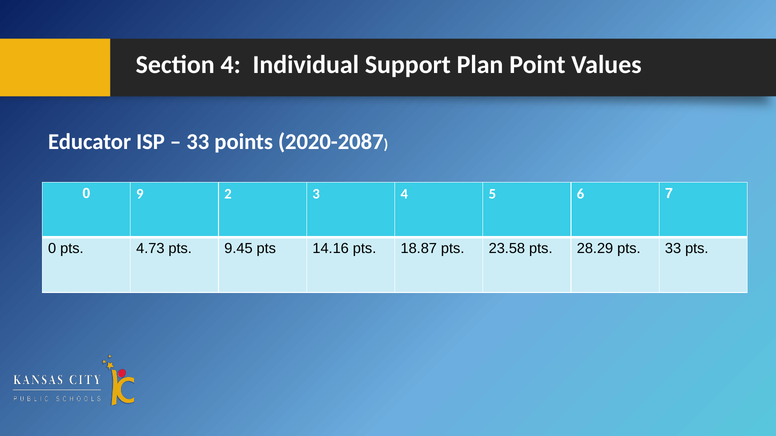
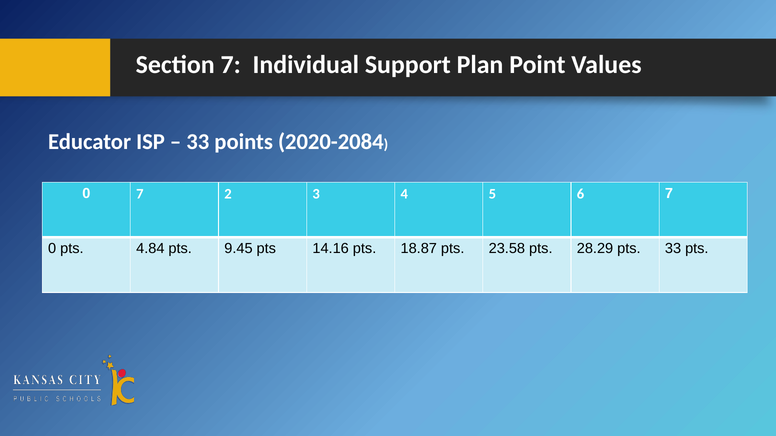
Section 4: 4 -> 7
2020-2087: 2020-2087 -> 2020-2084
0 9: 9 -> 7
4.73: 4.73 -> 4.84
